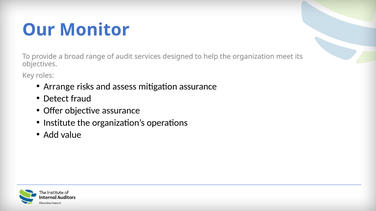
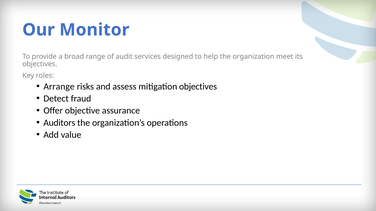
mitigation assurance: assurance -> objectives
Institute: Institute -> Auditors
